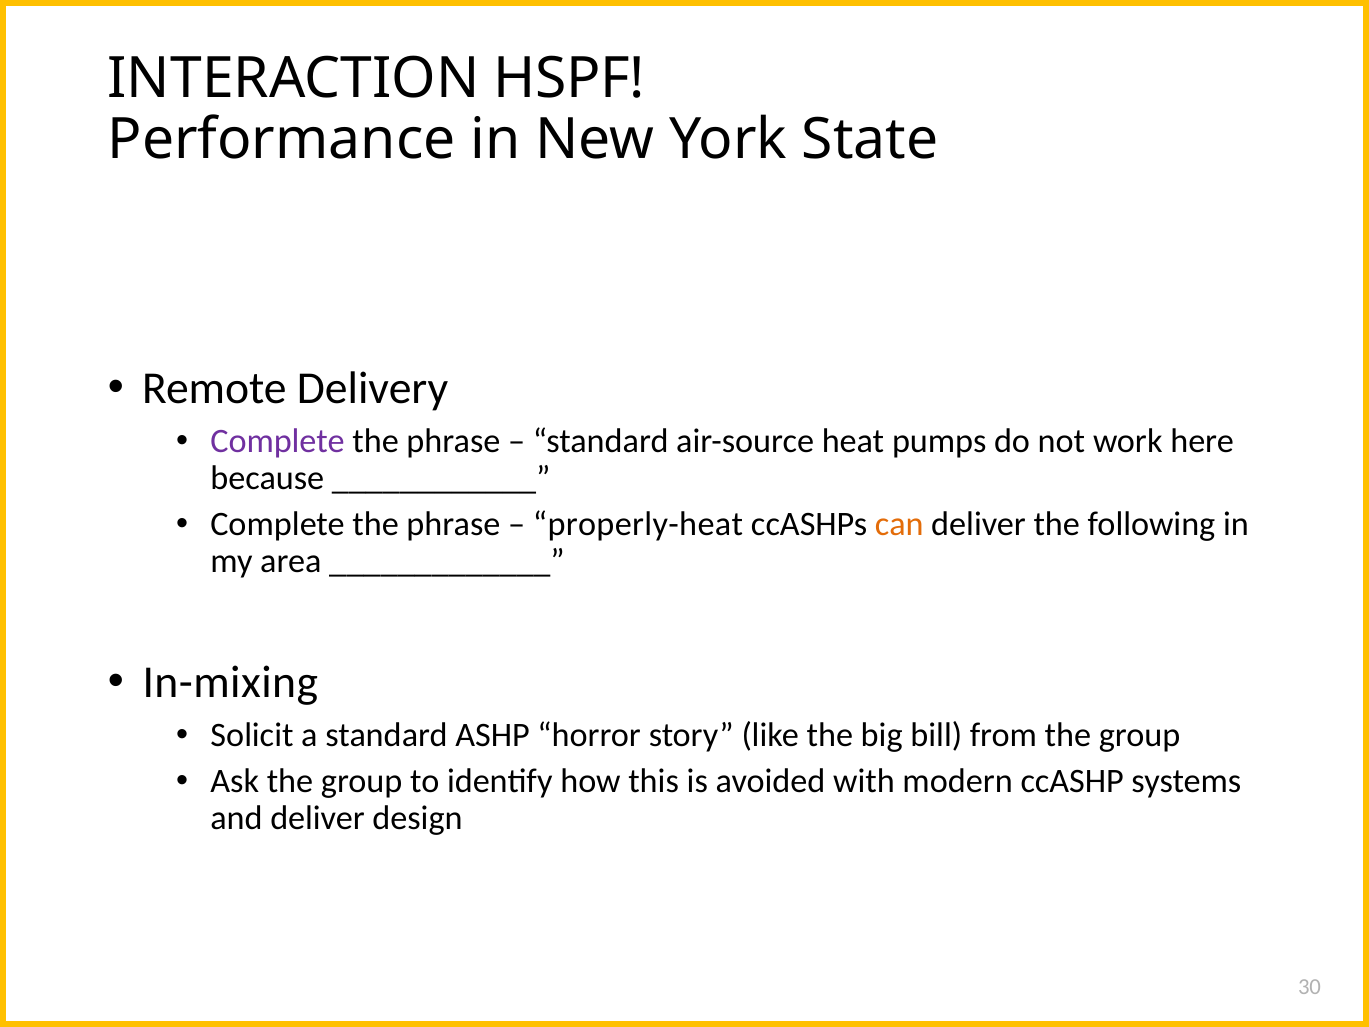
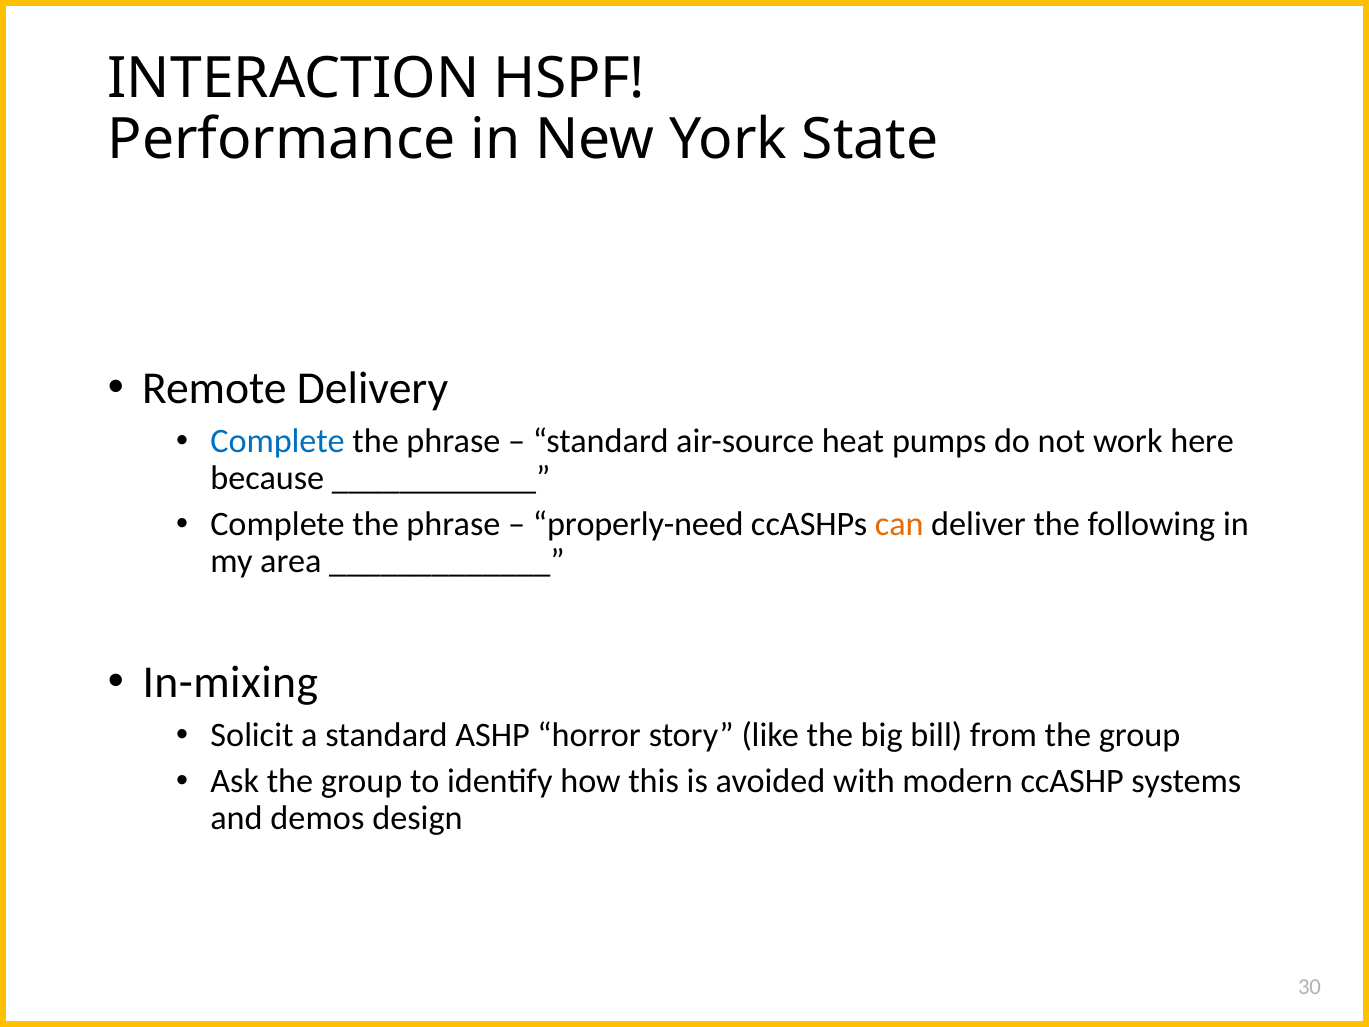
Complete at (278, 441) colour: purple -> blue
properly-heat: properly-heat -> properly-need
and deliver: deliver -> demos
